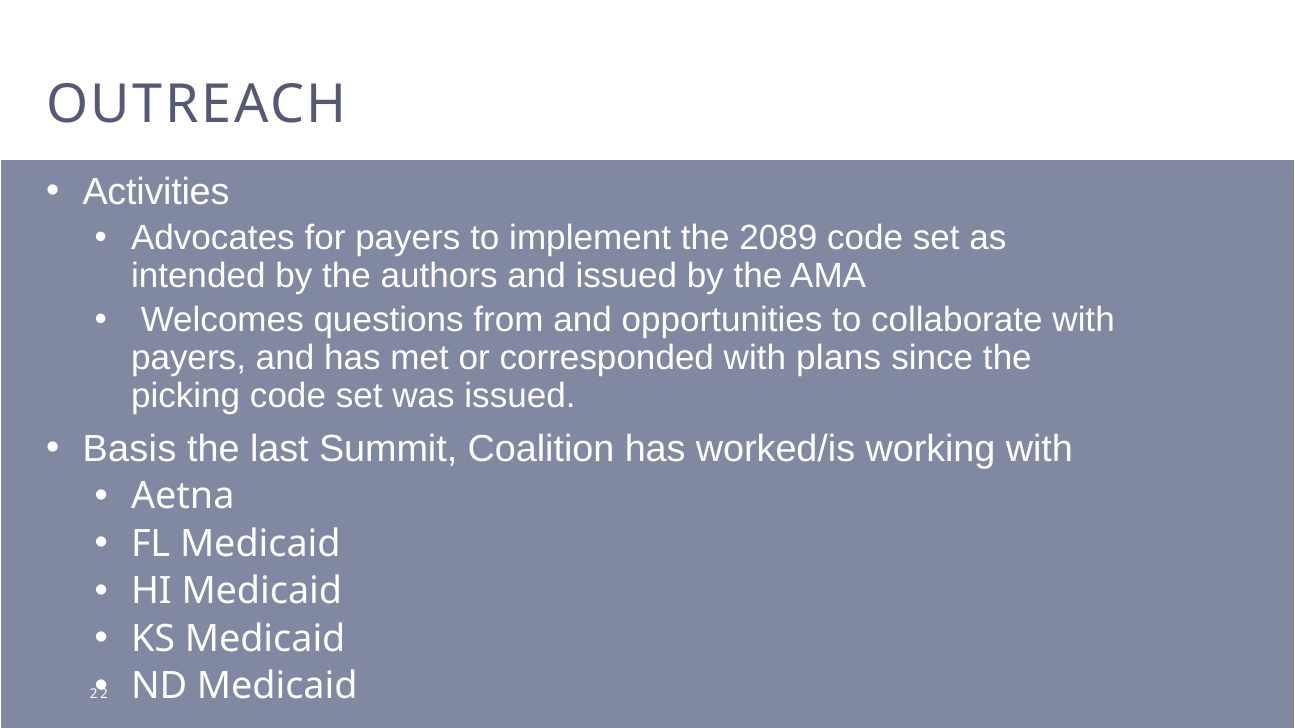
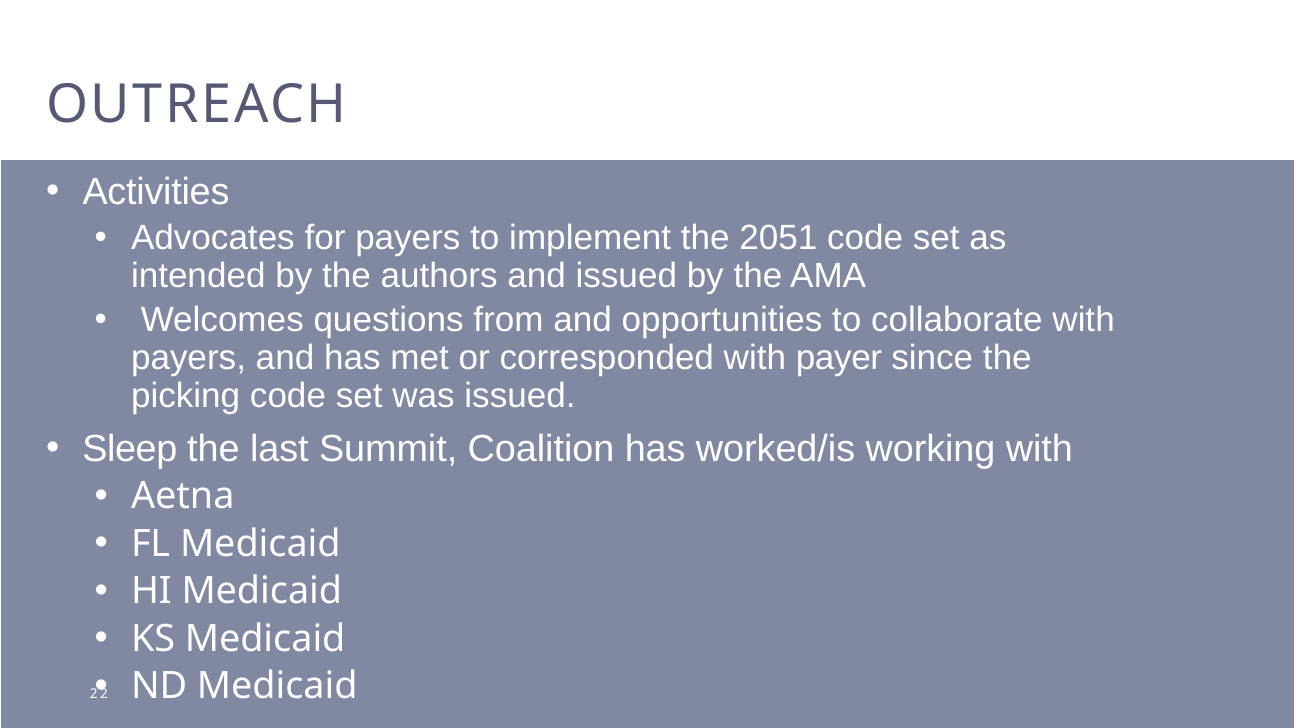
2089: 2089 -> 2051
plans: plans -> payer
Basis: Basis -> Sleep
